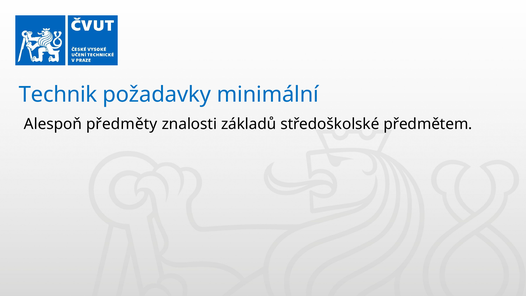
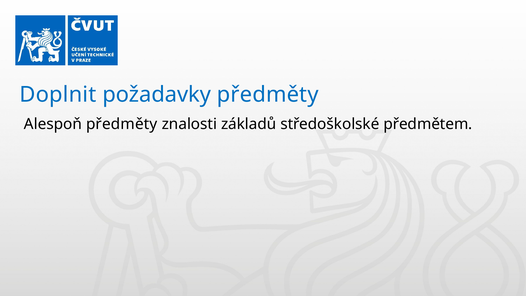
Technik: Technik -> Doplnit
požadavky minimální: minimální -> předměty
